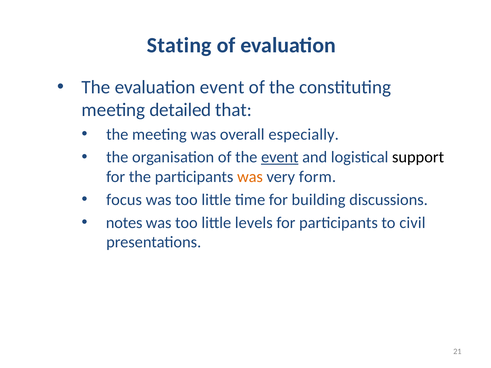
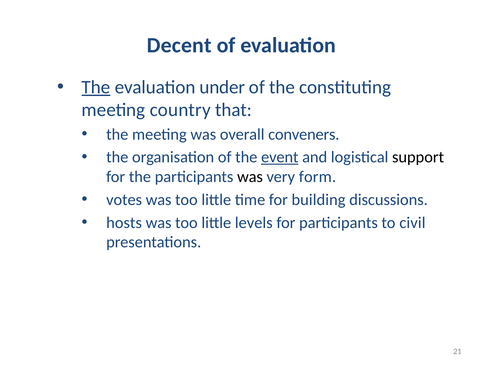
Stating: Stating -> Decent
The at (96, 87) underline: none -> present
evaluation event: event -> under
detailed: detailed -> country
especially: especially -> conveners
was at (250, 177) colour: orange -> black
focus: focus -> votes
notes: notes -> hosts
